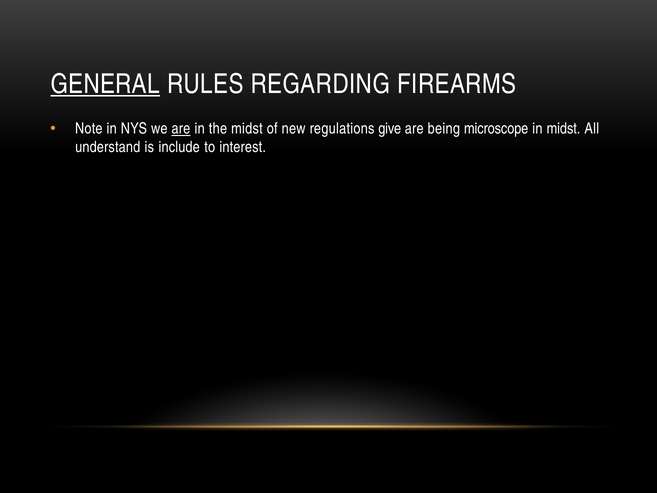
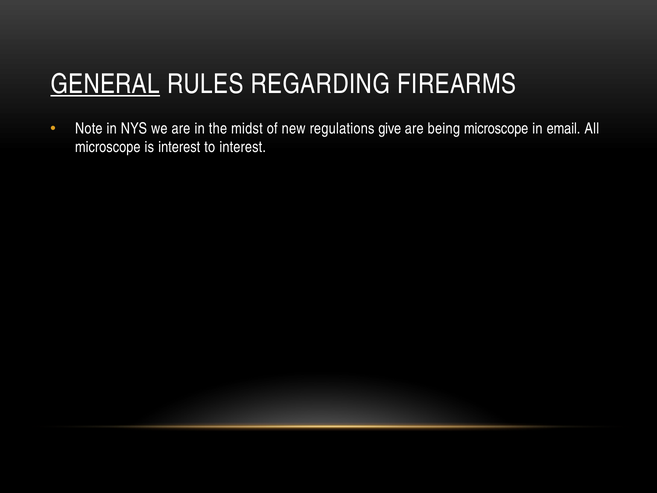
are at (181, 129) underline: present -> none
in midst: midst -> email
understand at (108, 147): understand -> microscope
is include: include -> interest
